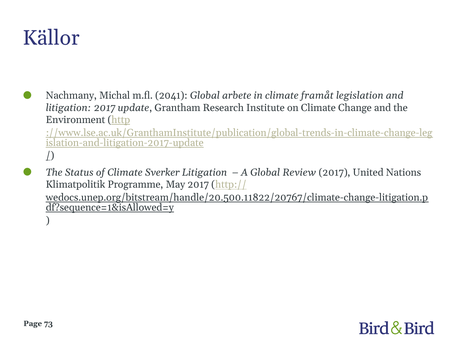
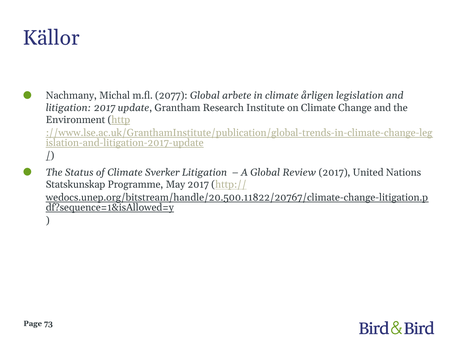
2041: 2041 -> 2077
framåt: framåt -> årligen
Klimatpolitik: Klimatpolitik -> Statskunskap
